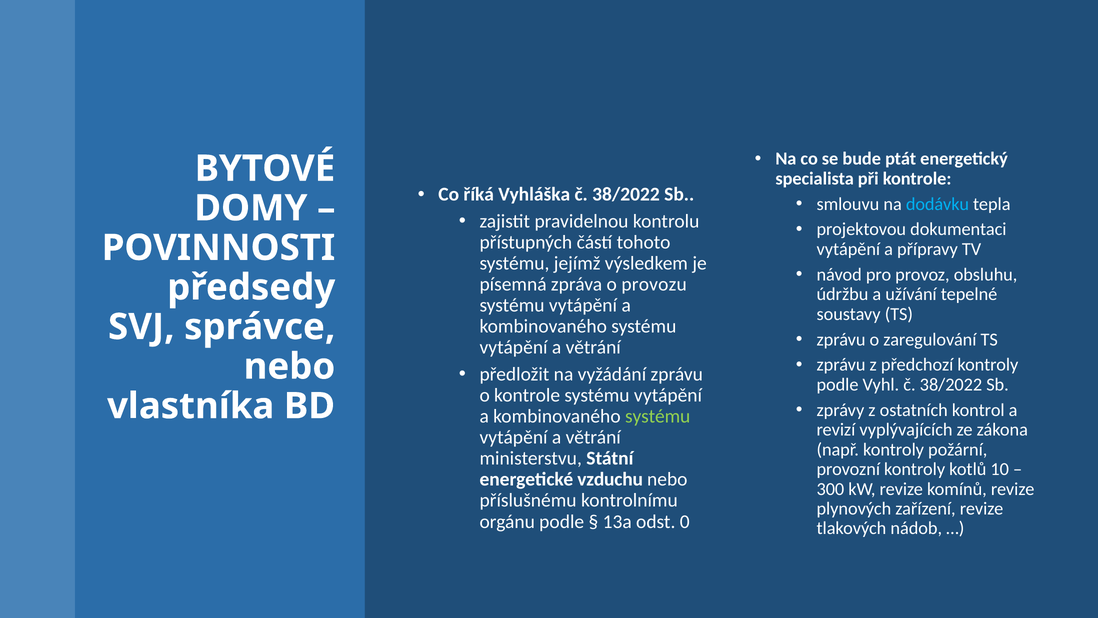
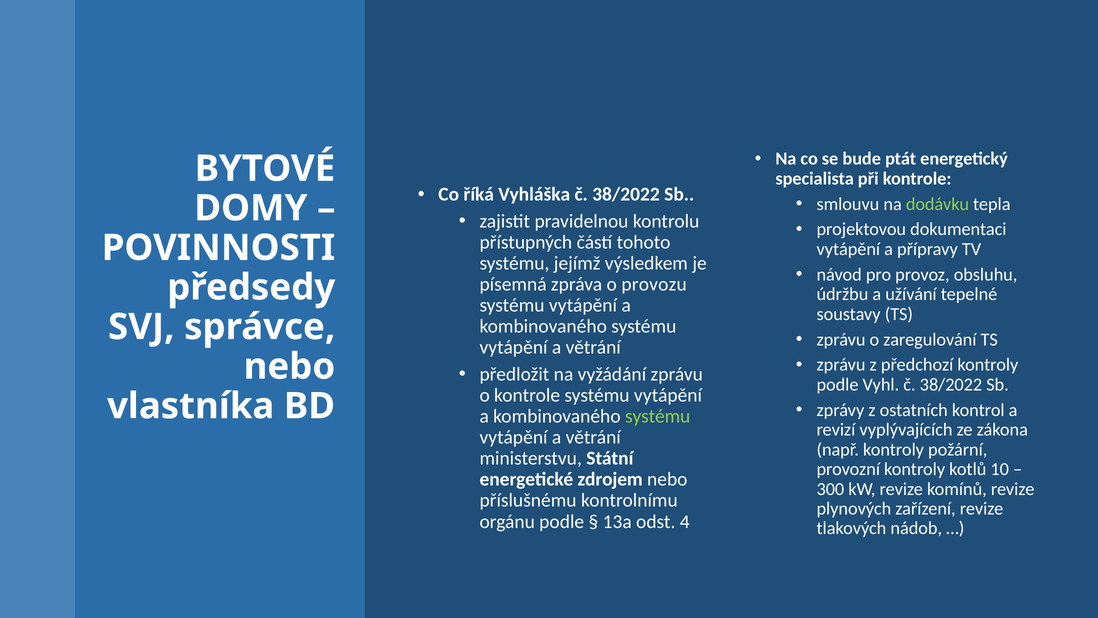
dodávku colour: light blue -> light green
vzduchu: vzduchu -> zdrojem
0: 0 -> 4
